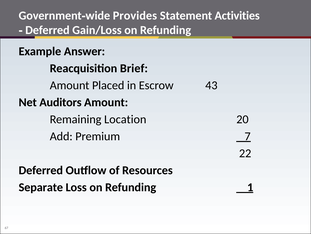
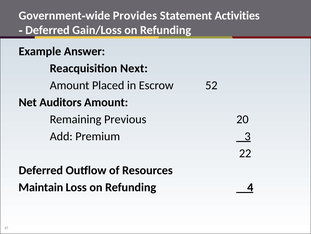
Brief: Brief -> Next
43: 43 -> 52
Location: Location -> Previous
7: 7 -> 3
Separate: Separate -> Maintain
1: 1 -> 4
